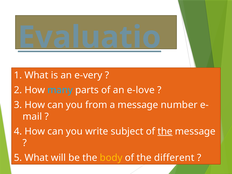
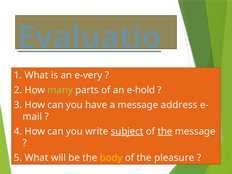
many colour: light blue -> light green
e-love: e-love -> e-hold
from: from -> have
number: number -> address
subject underline: none -> present
different: different -> pleasure
